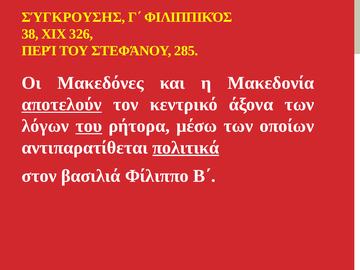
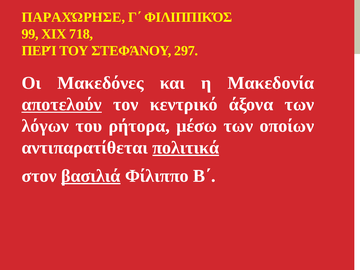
ΣΎΓΚΡΟΥΣΗΣ: ΣΎΓΚΡΟΥΣΗΣ -> ΠΑΡΑΧΏΡΗΣΕ
38: 38 -> 99
326: 326 -> 718
285: 285 -> 297
του at (89, 126) underline: present -> none
βασιλιά underline: none -> present
